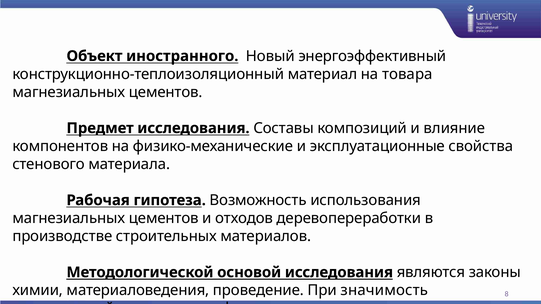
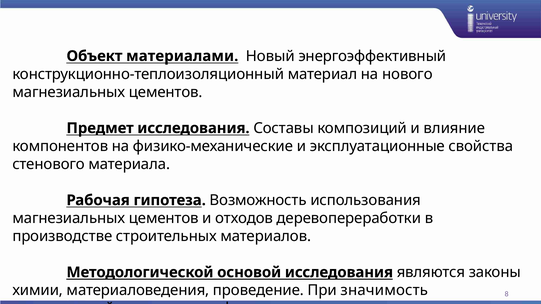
иностранного: иностранного -> материалами
товара: товара -> нового
